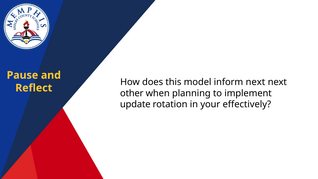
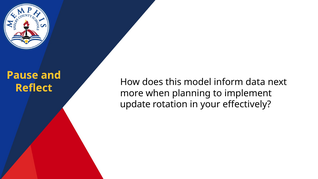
inform next: next -> data
other: other -> more
